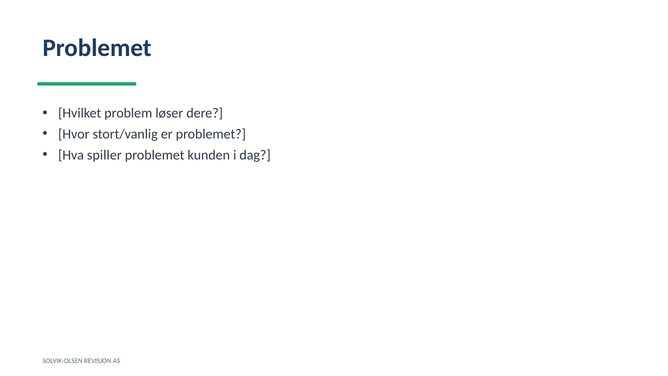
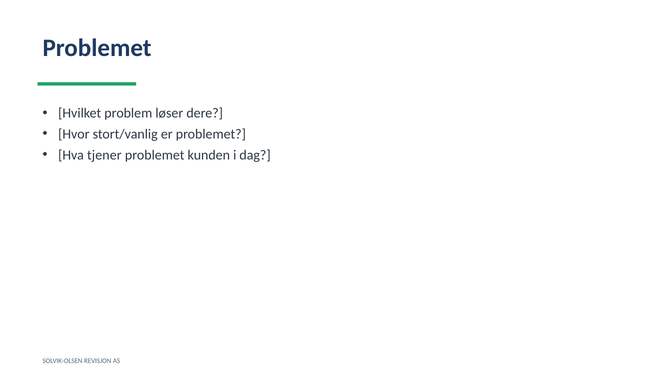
spiller: spiller -> tjener
